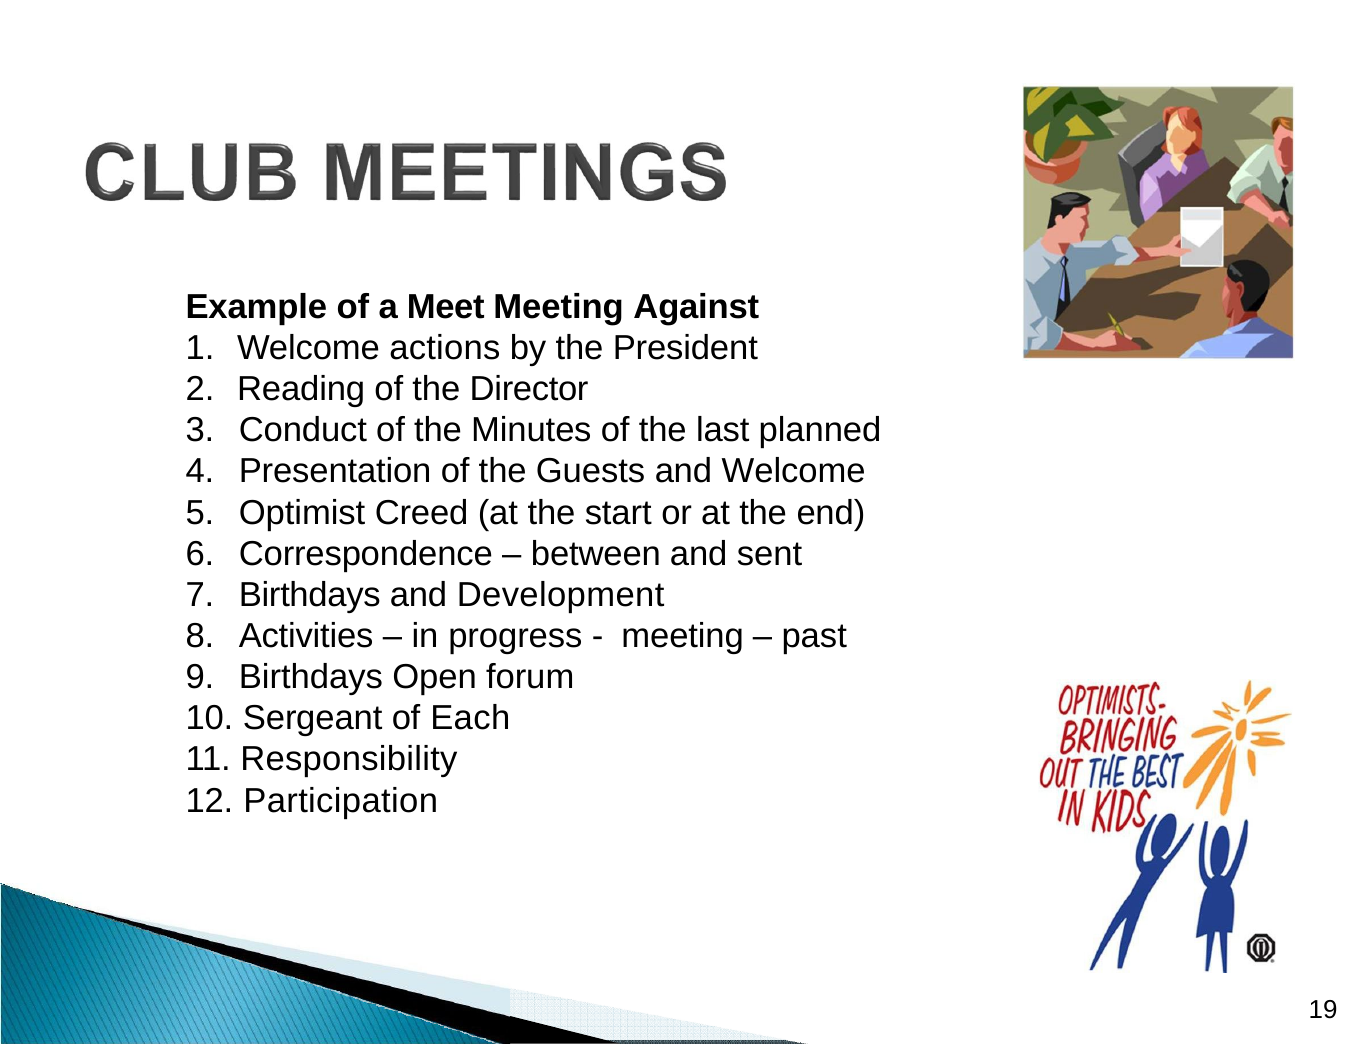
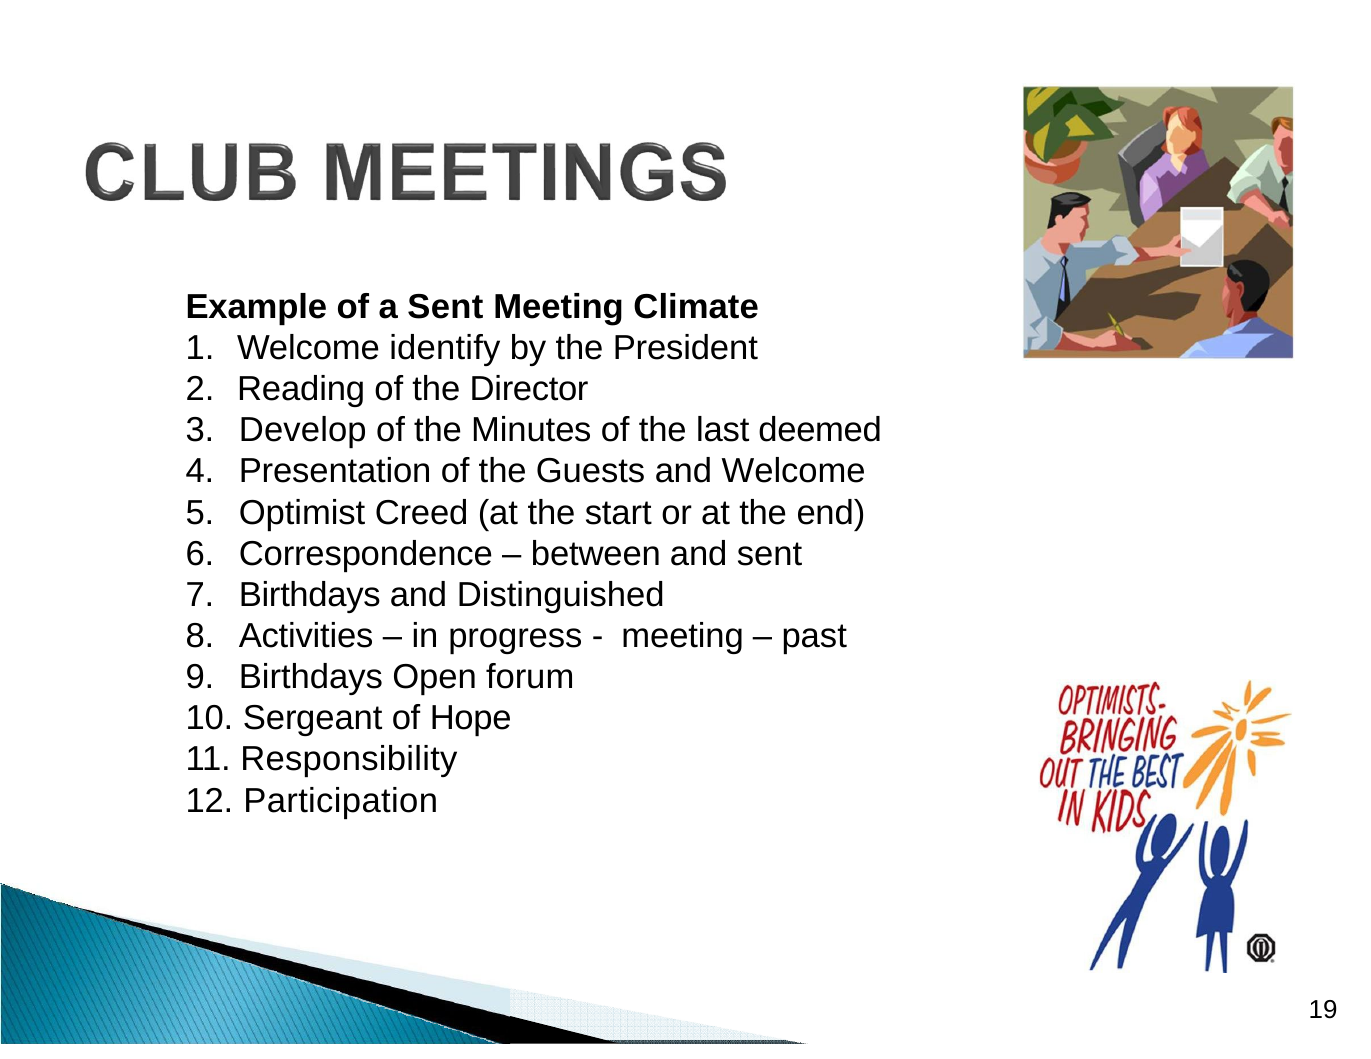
a Meet: Meet -> Sent
Against: Against -> Climate
actions: actions -> identify
Conduct: Conduct -> Develop
planned: planned -> deemed
Development: Development -> Distinguished
Each: Each -> Hope
